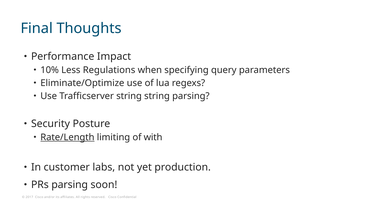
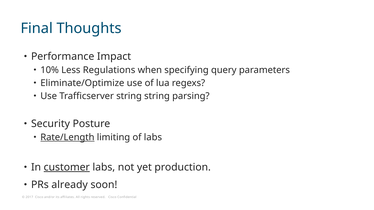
of with: with -> labs
customer underline: none -> present
PRs parsing: parsing -> already
